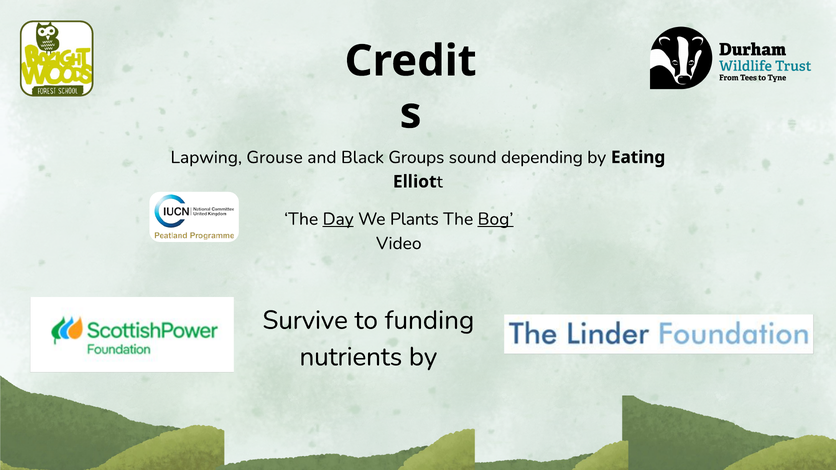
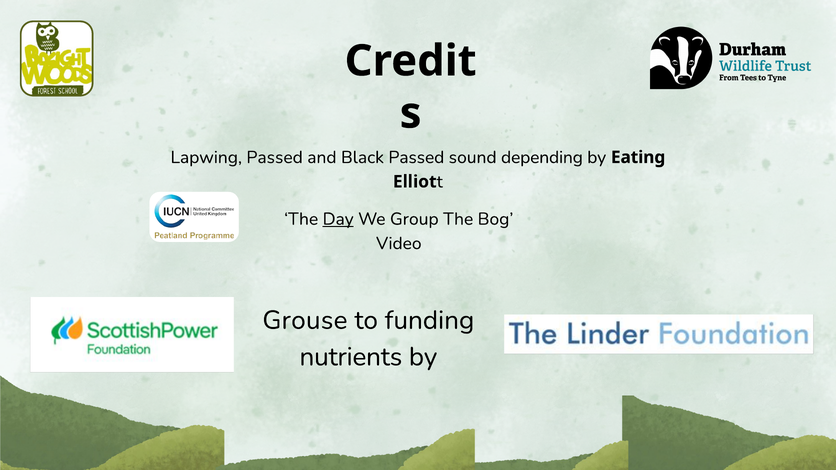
Lapwing Grouse: Grouse -> Passed
Black Groups: Groups -> Passed
Plants: Plants -> Group
Bog underline: present -> none
Survive: Survive -> Grouse
